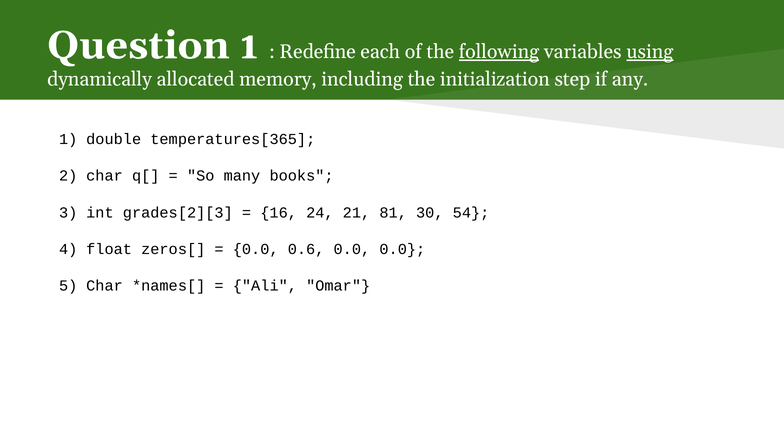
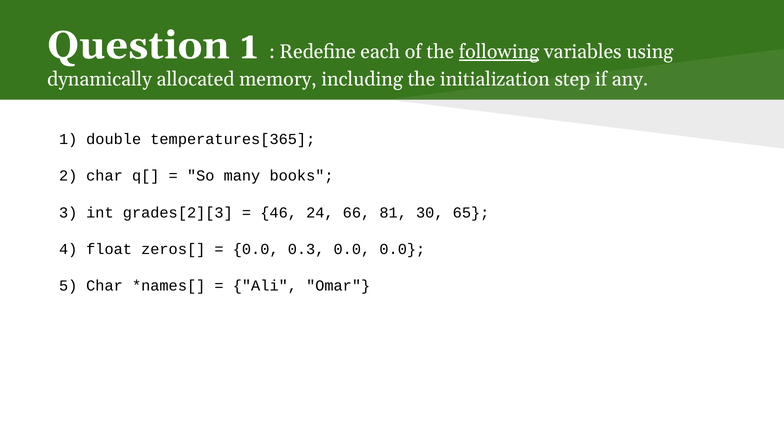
using underline: present -> none
16: 16 -> 46
21: 21 -> 66
54: 54 -> 65
0.6: 0.6 -> 0.3
